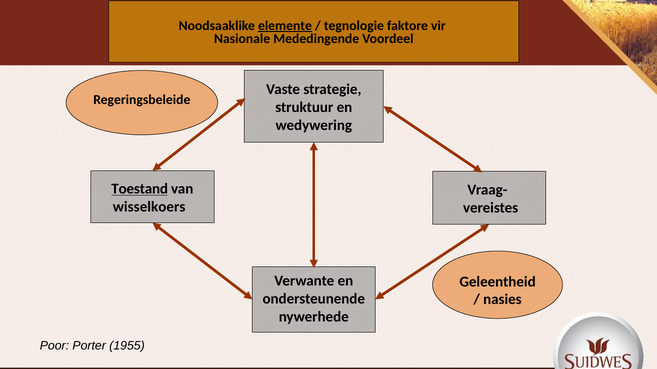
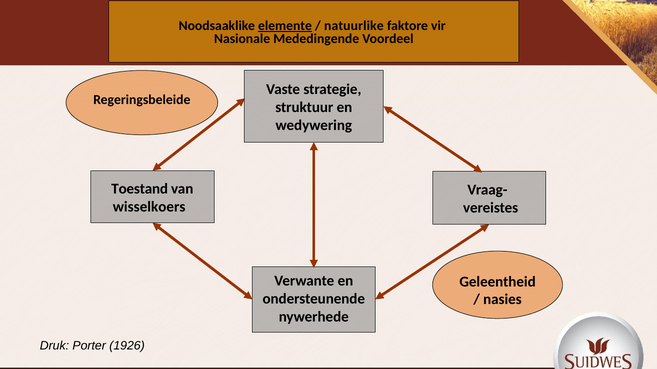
tegnologie: tegnologie -> natuurlike
Toestand underline: present -> none
Poor: Poor -> Druk
1955: 1955 -> 1926
